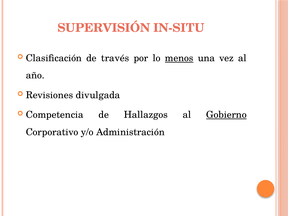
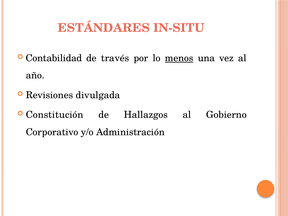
SUPERVISIÓN: SUPERVISIÓN -> ESTÁNDARES
Clasificación: Clasificación -> Contabilidad
Competencia: Competencia -> Constitución
Gobierno underline: present -> none
